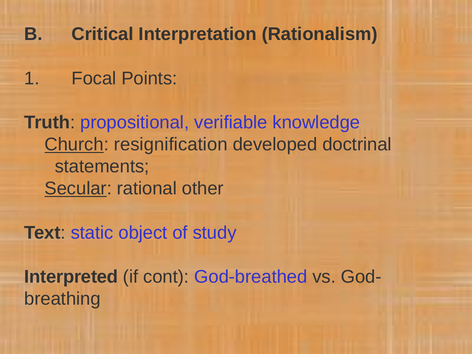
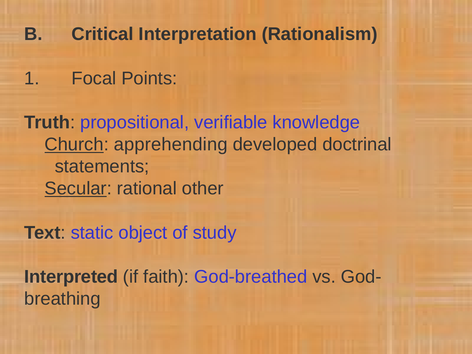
resignification: resignification -> apprehending
cont: cont -> faith
